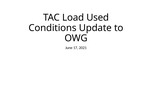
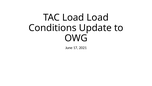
Load Used: Used -> Load
